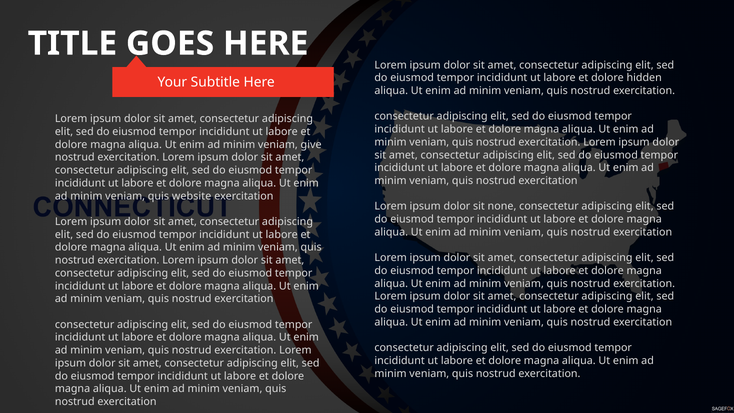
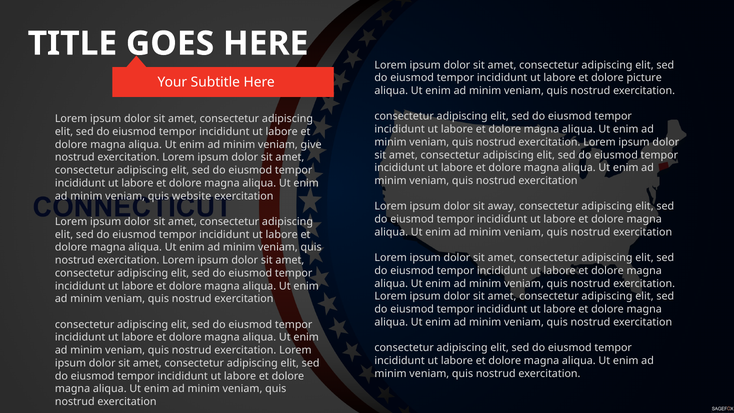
hidden: hidden -> picture
none: none -> away
